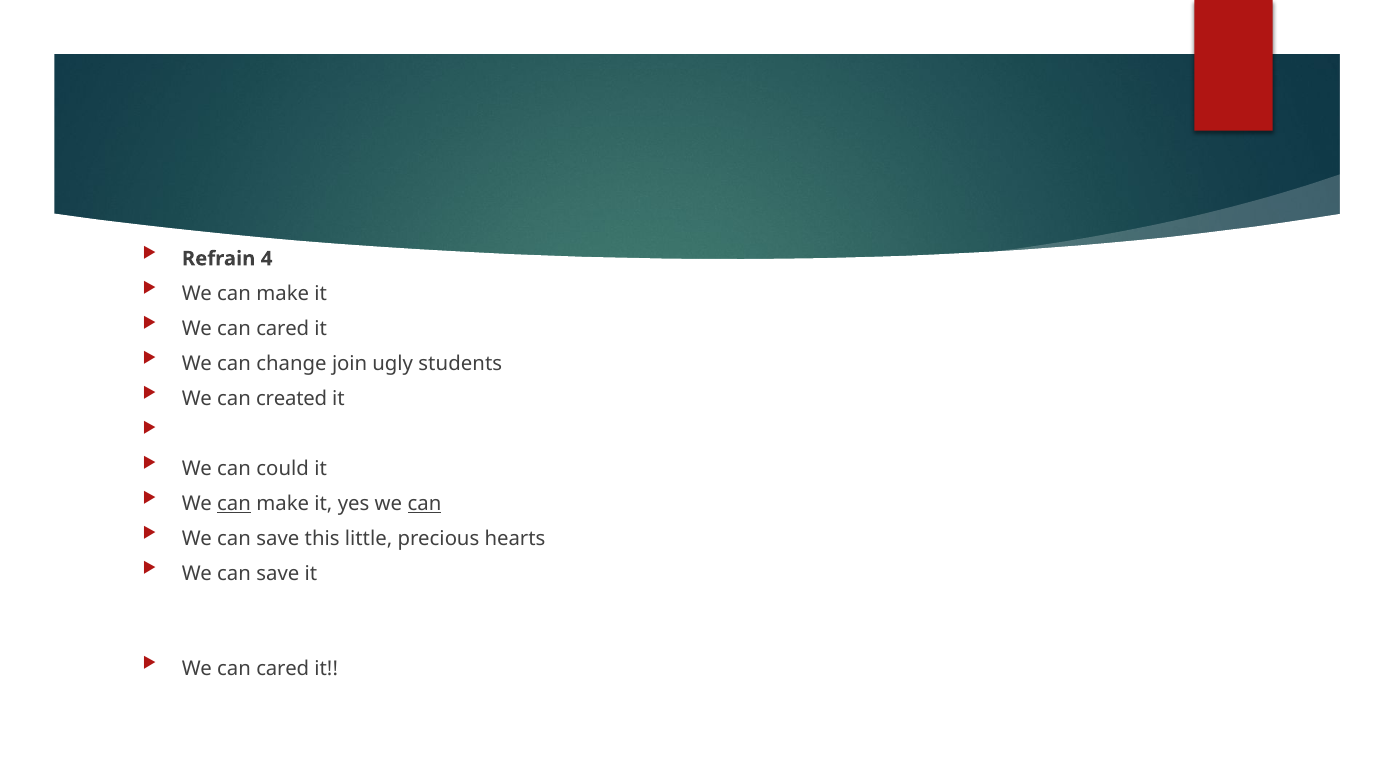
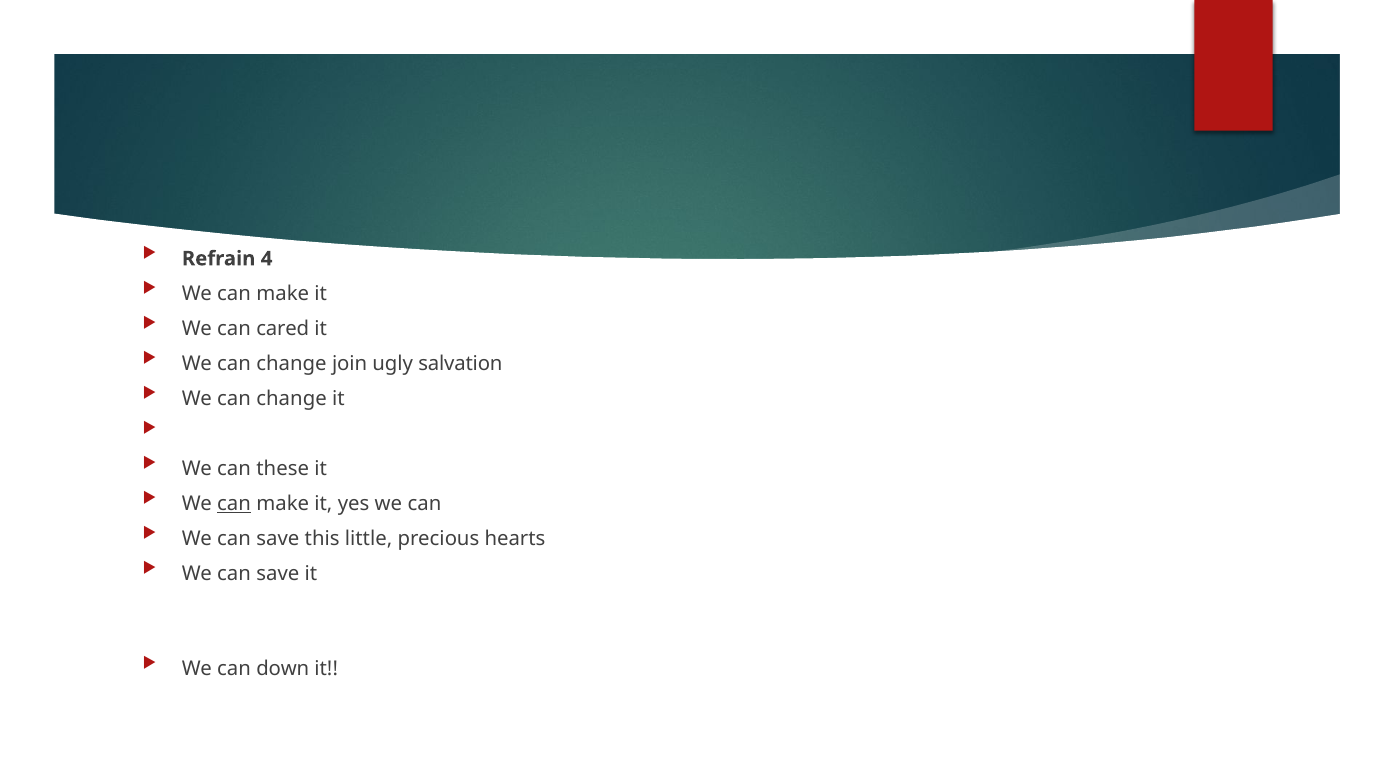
students: students -> salvation
created at (292, 399): created -> change
could: could -> these
can at (424, 504) underline: present -> none
cared at (283, 669): cared -> down
